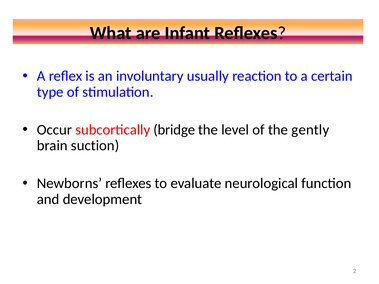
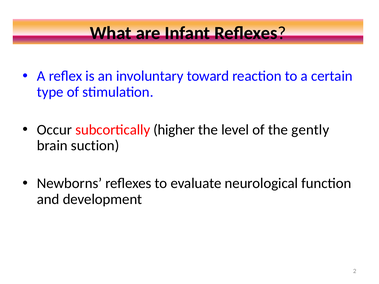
usually: usually -> toward
bridge: bridge -> higher
